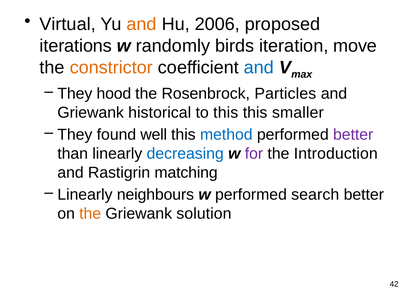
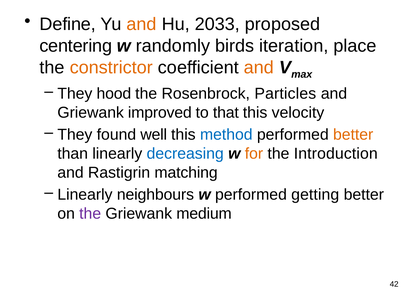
Virtual: Virtual -> Define
2006: 2006 -> 2033
iterations: iterations -> centering
move: move -> place
and at (259, 68) colour: blue -> orange
historical: historical -> improved
to this: this -> that
smaller: smaller -> velocity
better at (353, 135) colour: purple -> orange
for colour: purple -> orange
search: search -> getting
the at (90, 214) colour: orange -> purple
solution: solution -> medium
